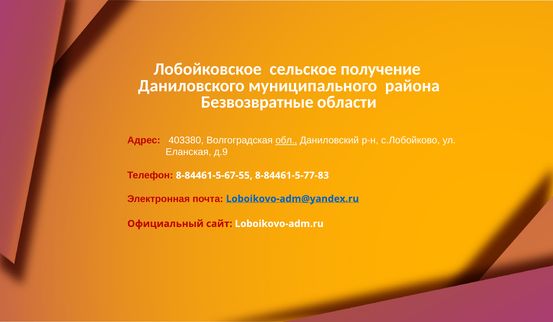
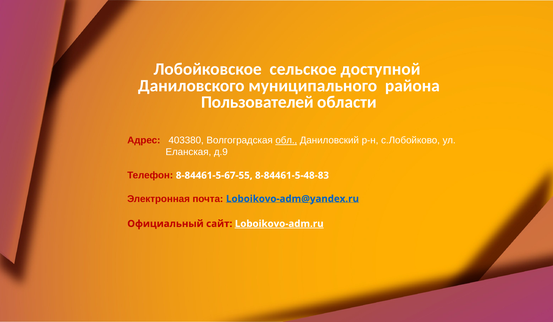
получение: получение -> доступной
Безвозвратные: Безвозвратные -> Пользователей
8-84461-5-77-83: 8-84461-5-77-83 -> 8-84461-5-48-83
Loboikovo-adm.ru underline: none -> present
